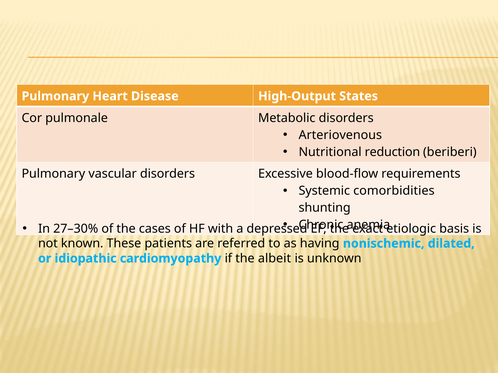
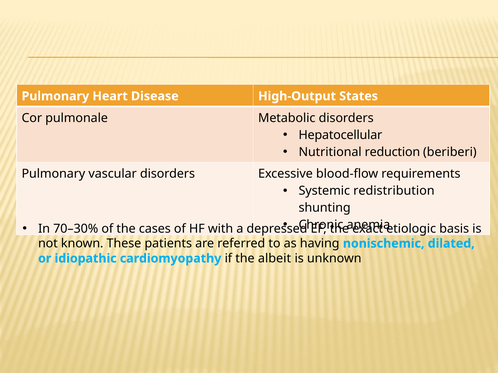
Arteriovenous: Arteriovenous -> Hepatocellular
comorbidities: comorbidities -> redistribution
27–30%: 27–30% -> 70–30%
